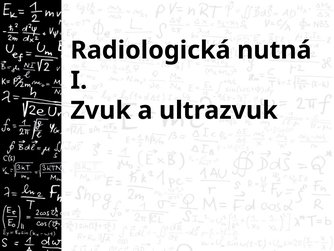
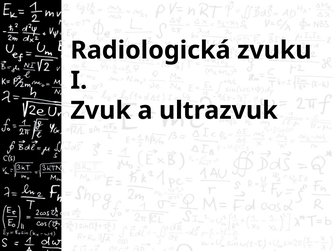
nutná: nutná -> zvuku
